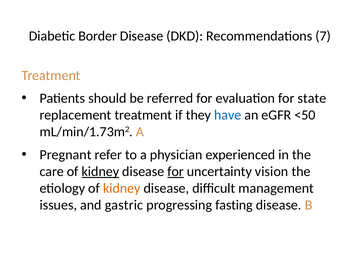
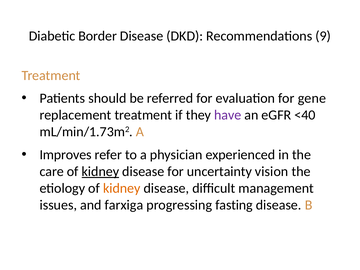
7: 7 -> 9
state: state -> gene
have colour: blue -> purple
<50: <50 -> <40
Pregnant: Pregnant -> Improves
for at (176, 171) underline: present -> none
gastric: gastric -> farxiga
